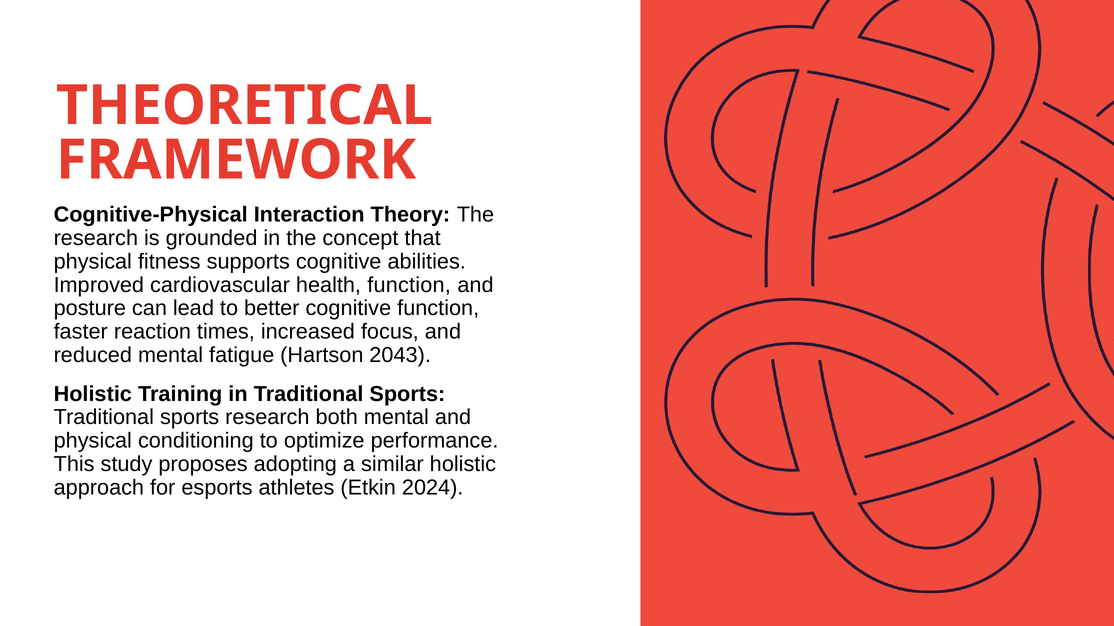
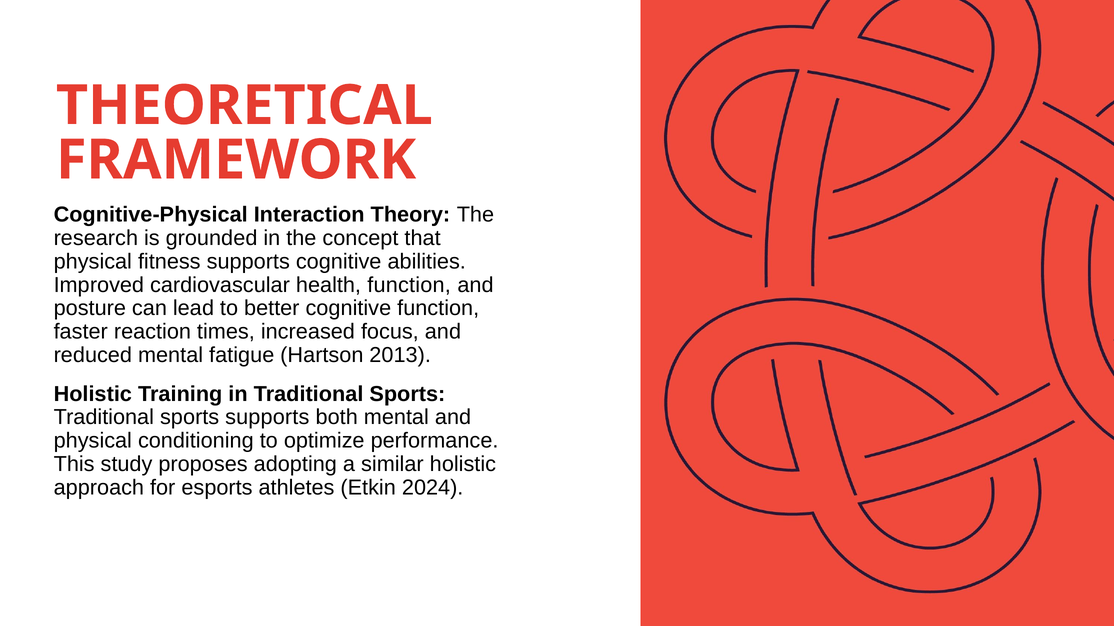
2043: 2043 -> 2013
sports research: research -> supports
